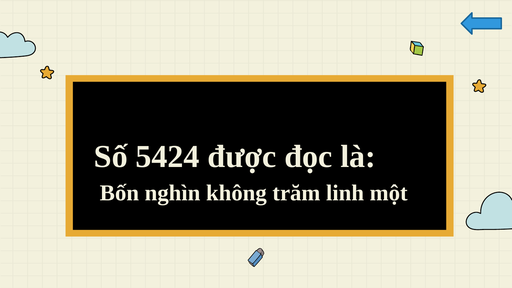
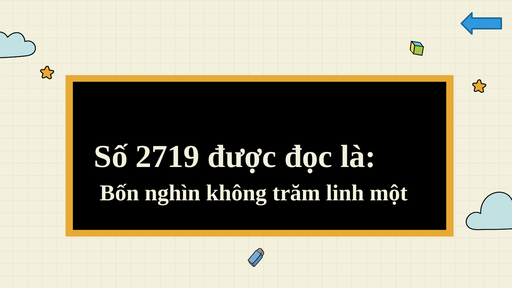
5424: 5424 -> 2719
